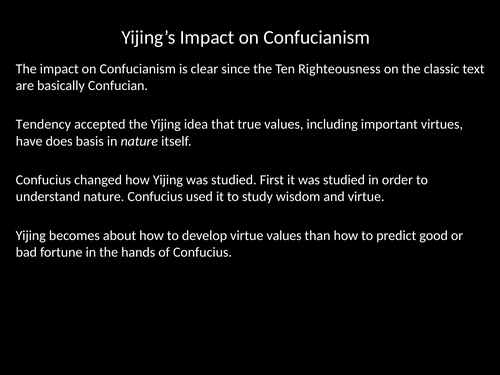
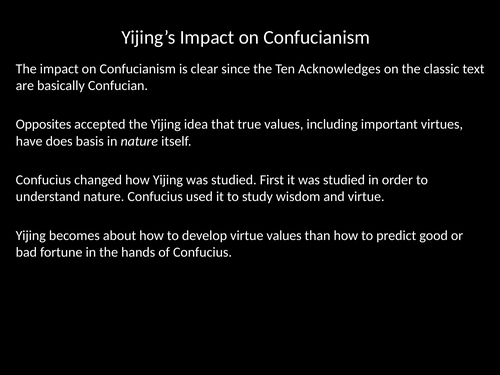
Righteousness: Righteousness -> Acknowledges
Tendency: Tendency -> Opposites
